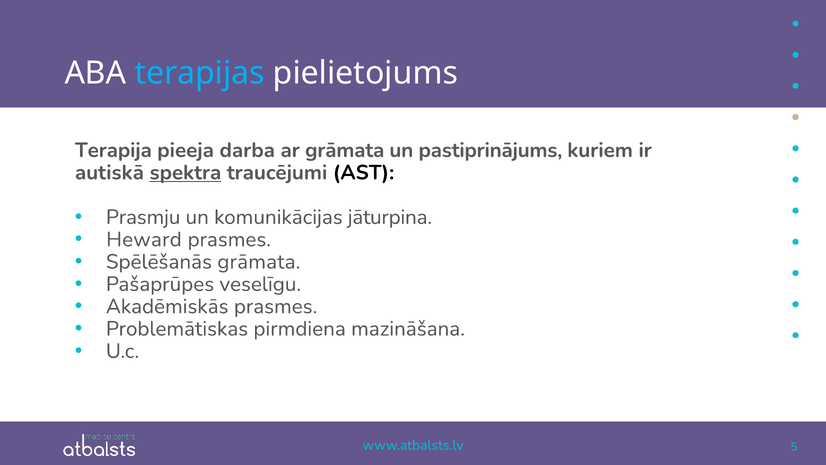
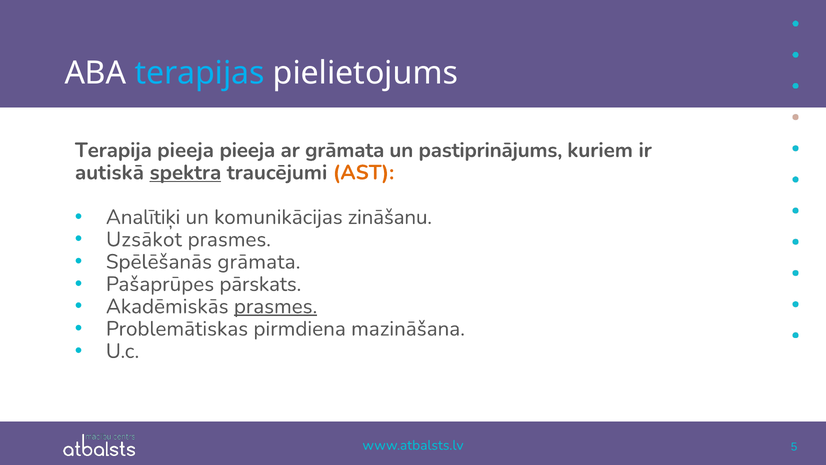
pieeja darba: darba -> pieeja
AST colour: black -> orange
Prasmju: Prasmju -> Analītiķi
jāturpina: jāturpina -> zināšanu
Heward: Heward -> Uzsākot
veselīgu: veselīgu -> pārskats
prasmes at (276, 306) underline: none -> present
